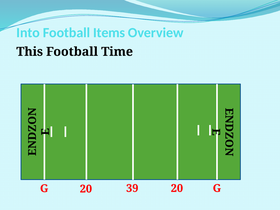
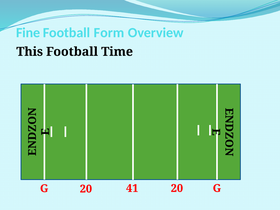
Into: Into -> Fine
Items: Items -> Form
39: 39 -> 41
